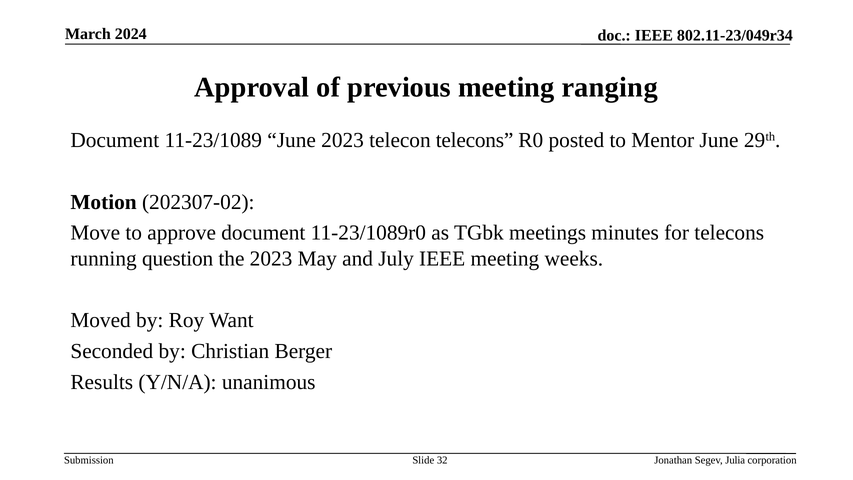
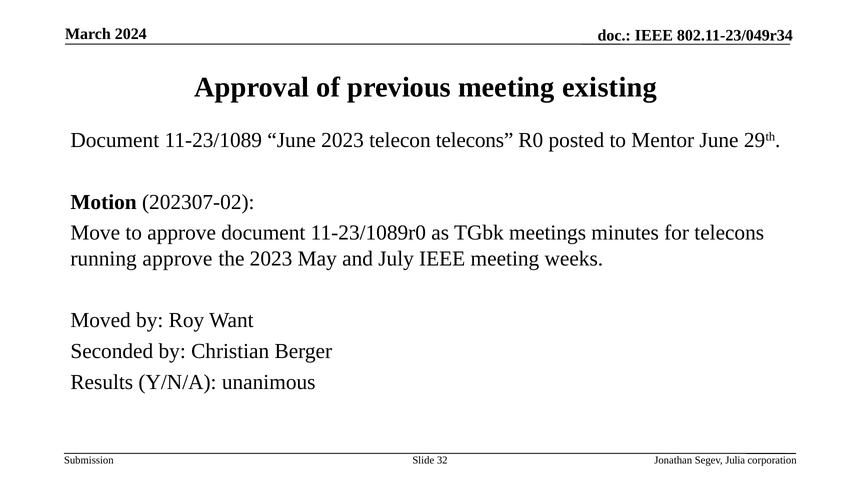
ranging: ranging -> existing
running question: question -> approve
